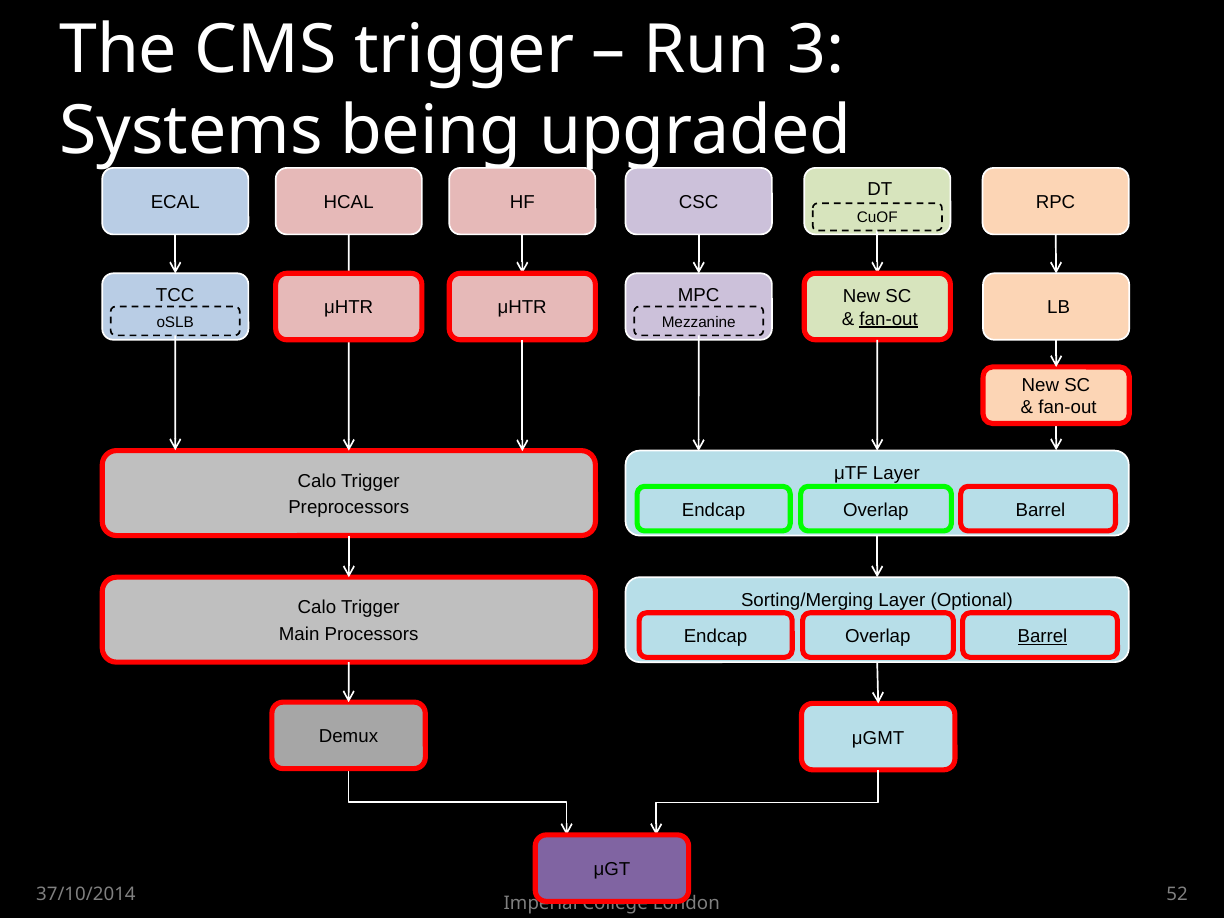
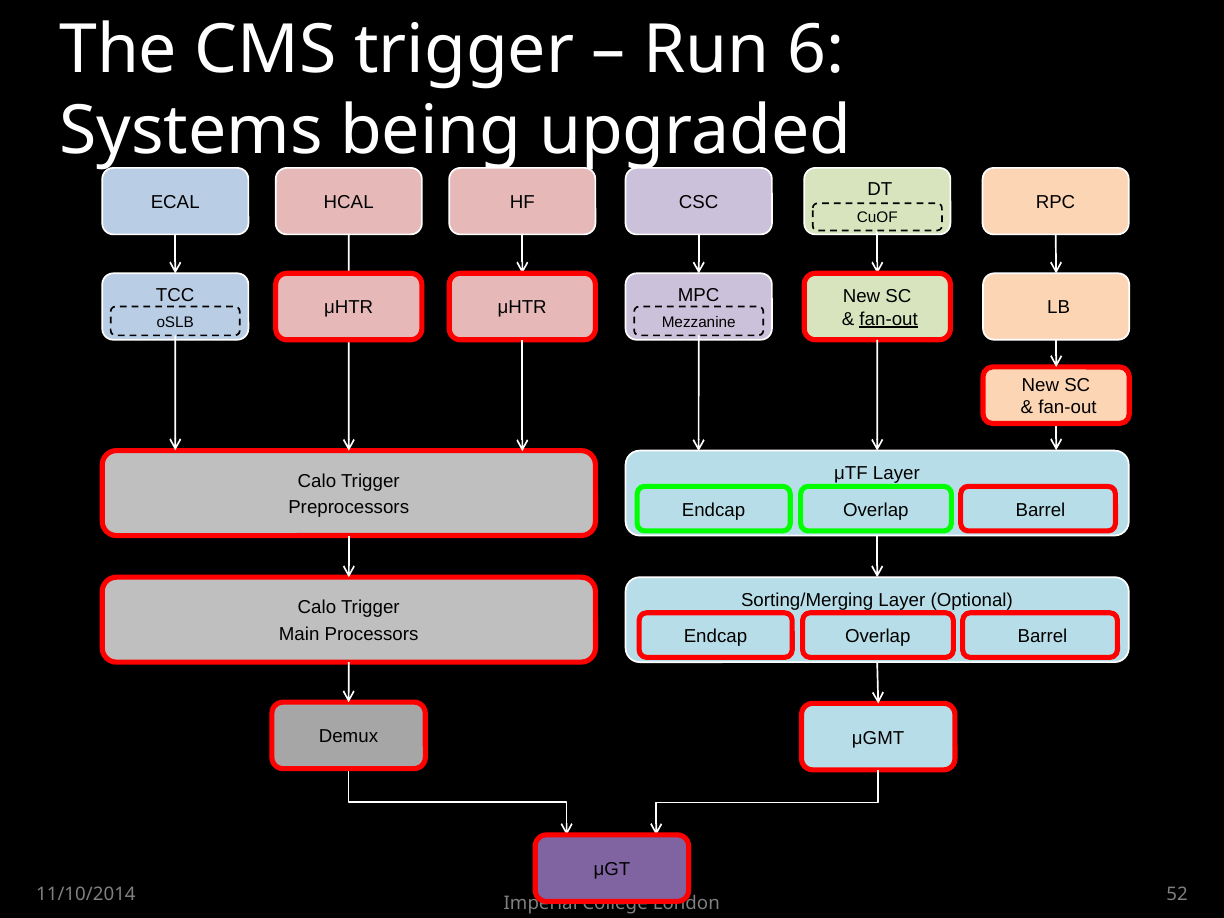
3: 3 -> 6
Barrel at (1042, 636) underline: present -> none
37/10/2014: 37/10/2014 -> 11/10/2014
